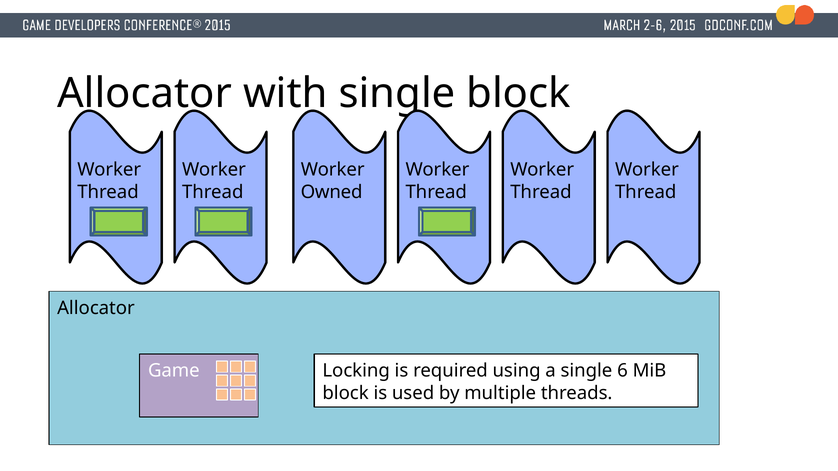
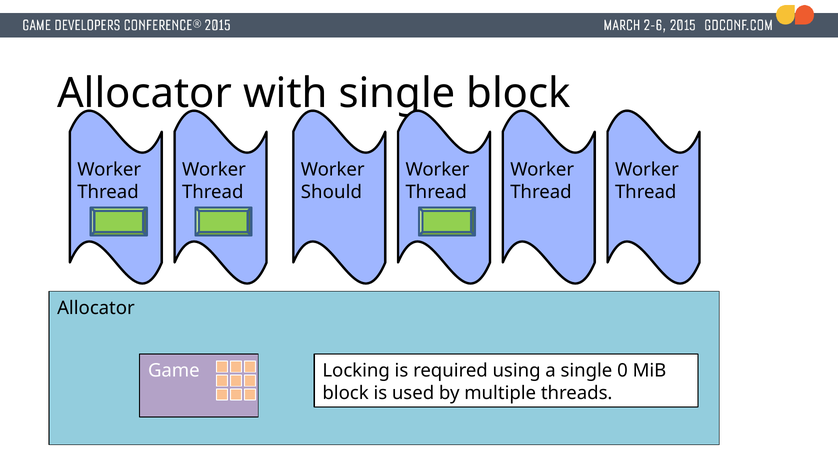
Owned: Owned -> Should
6: 6 -> 0
